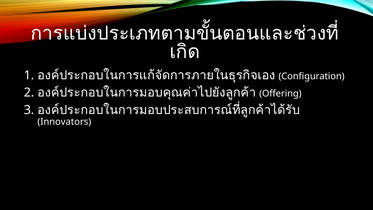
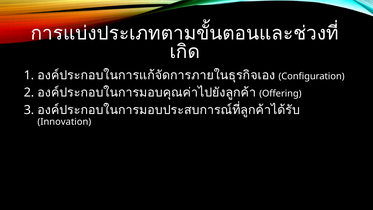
Innovators: Innovators -> Innovation
